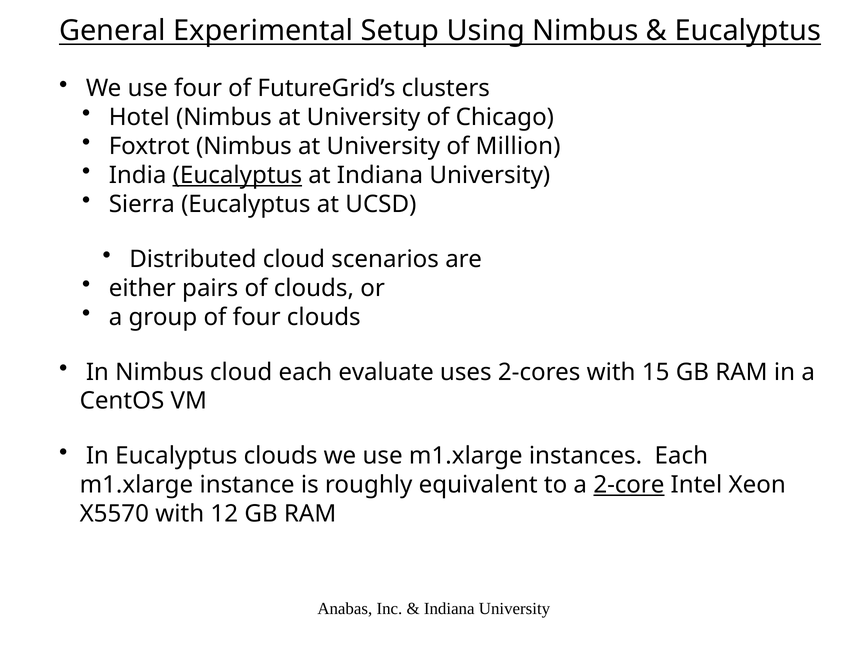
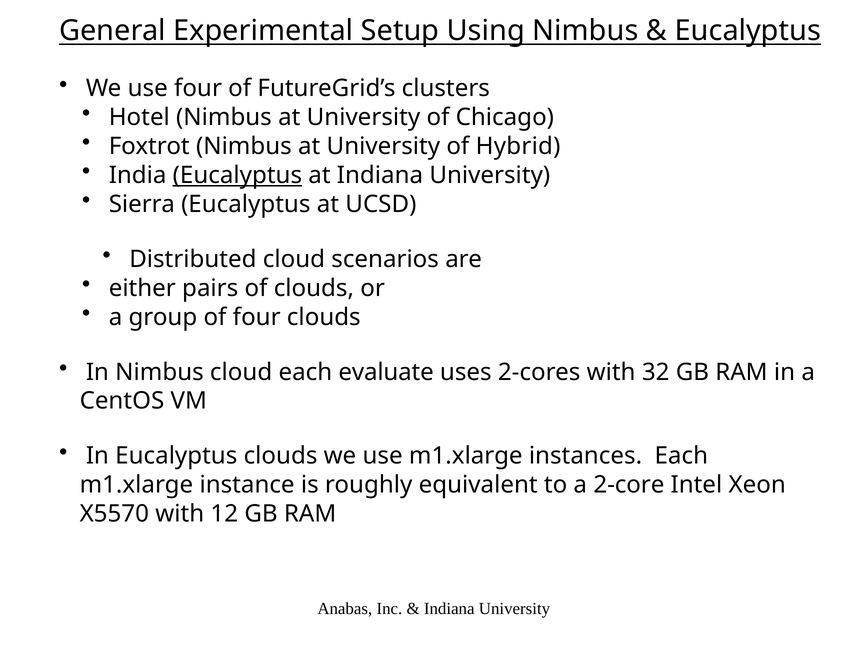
Million: Million -> Hybrid
15: 15 -> 32
2-core underline: present -> none
